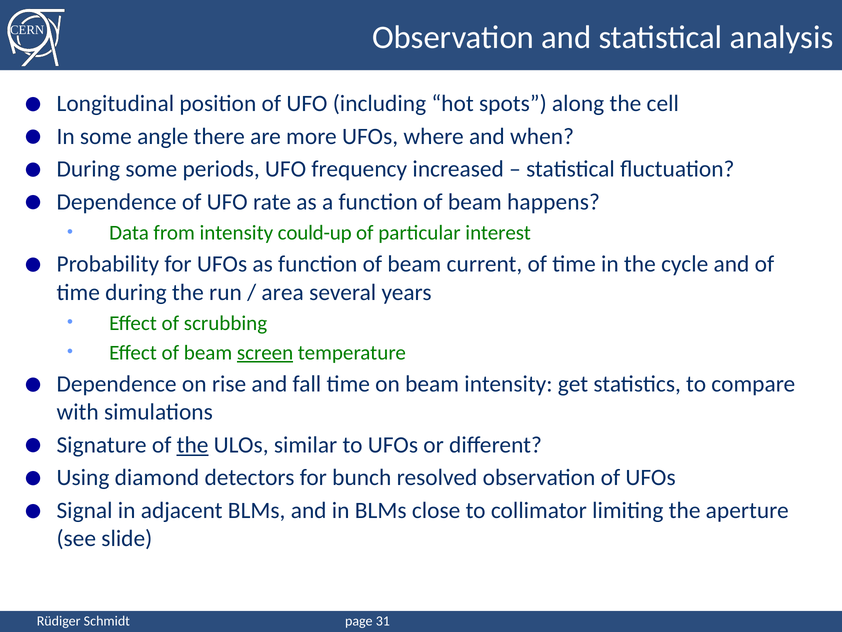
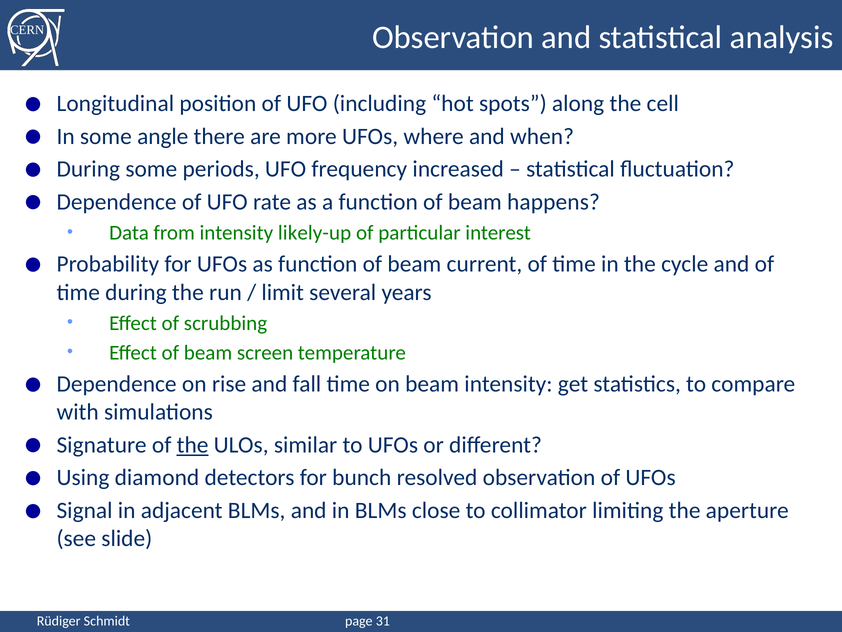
could-up: could-up -> likely-up
area: area -> limit
screen underline: present -> none
